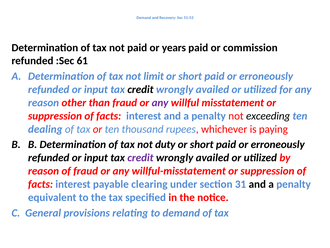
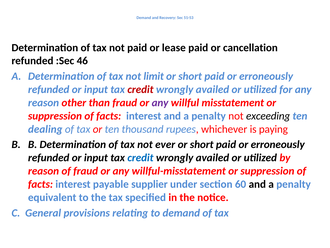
years: years -> lease
commission: commission -> cancellation
61: 61 -> 46
credit at (140, 89) colour: black -> red
duty: duty -> ever
credit at (140, 158) colour: purple -> blue
clearing: clearing -> supplier
31: 31 -> 60
